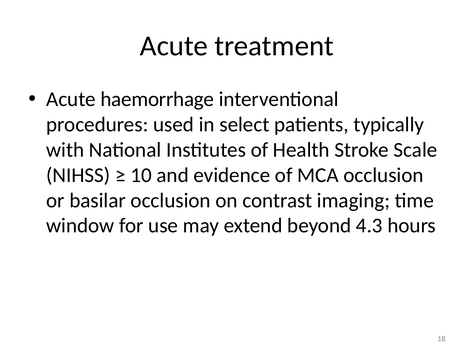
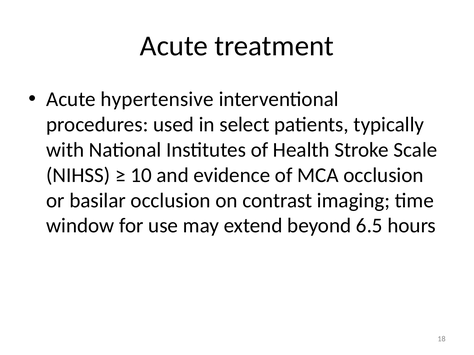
haemorrhage: haemorrhage -> hypertensive
4.3: 4.3 -> 6.5
